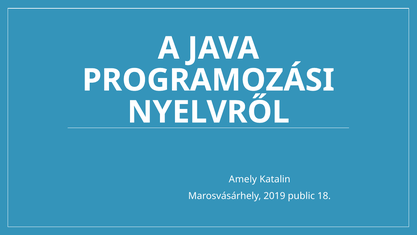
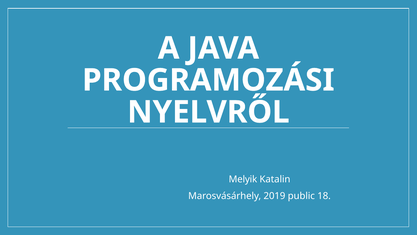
Amely: Amely -> Melyik
